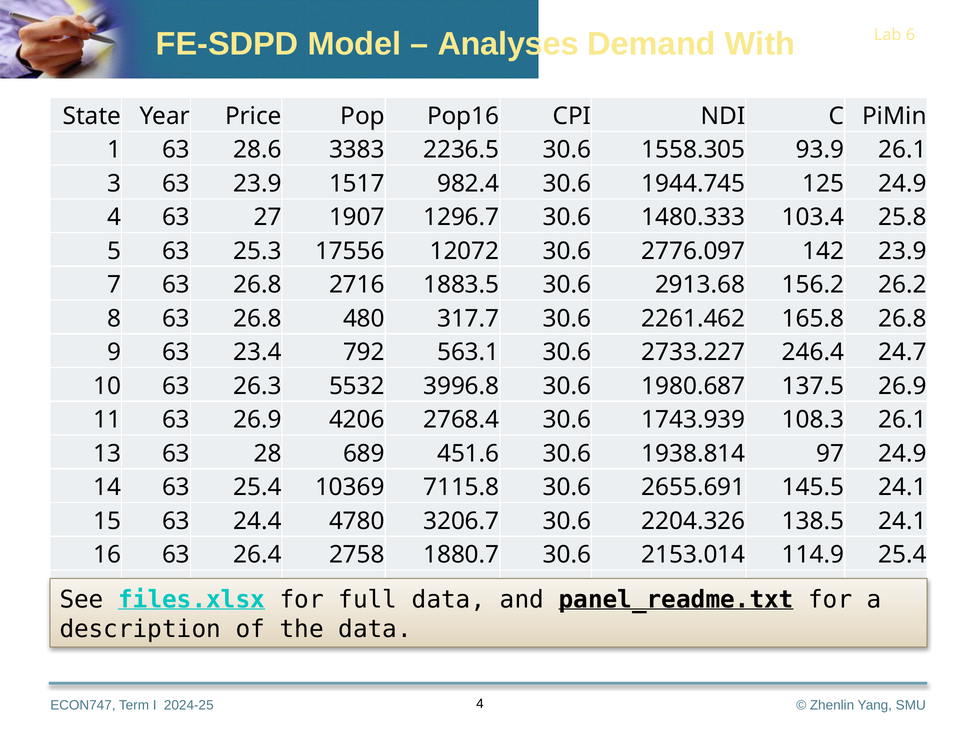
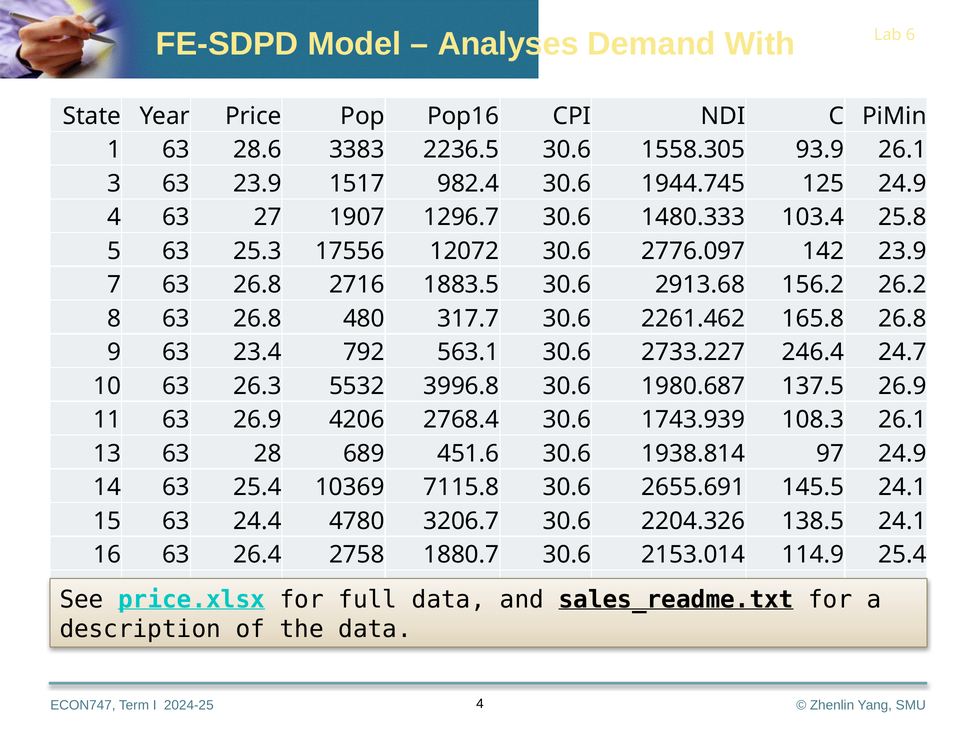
files.xlsx: files.xlsx -> price.xlsx
panel_readme.txt: panel_readme.txt -> sales_readme.txt
